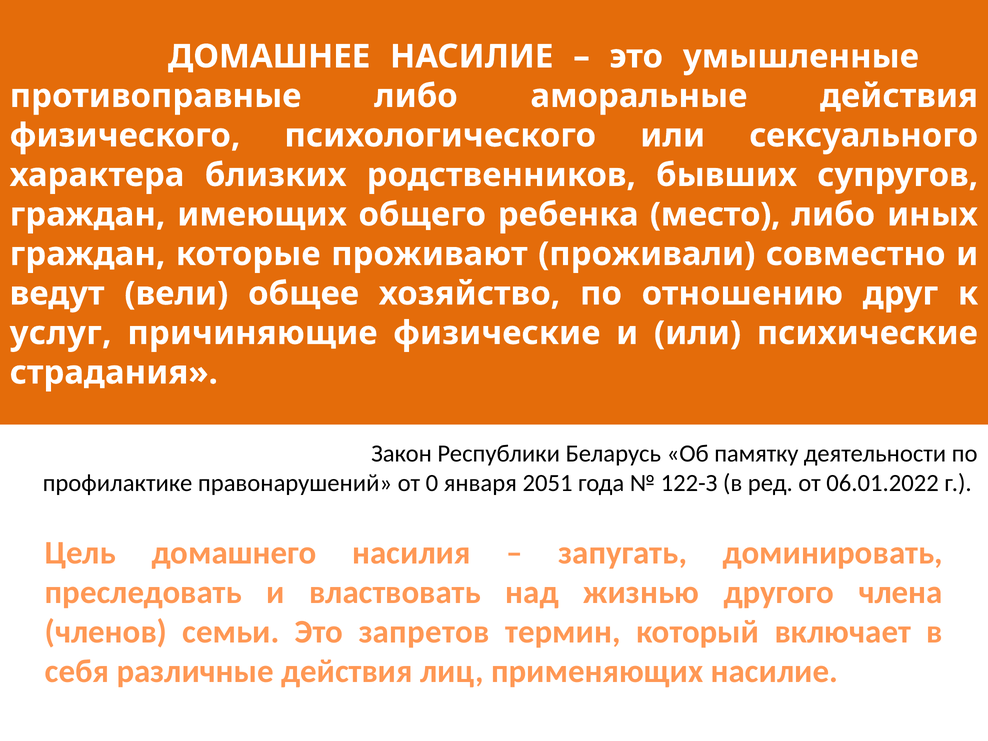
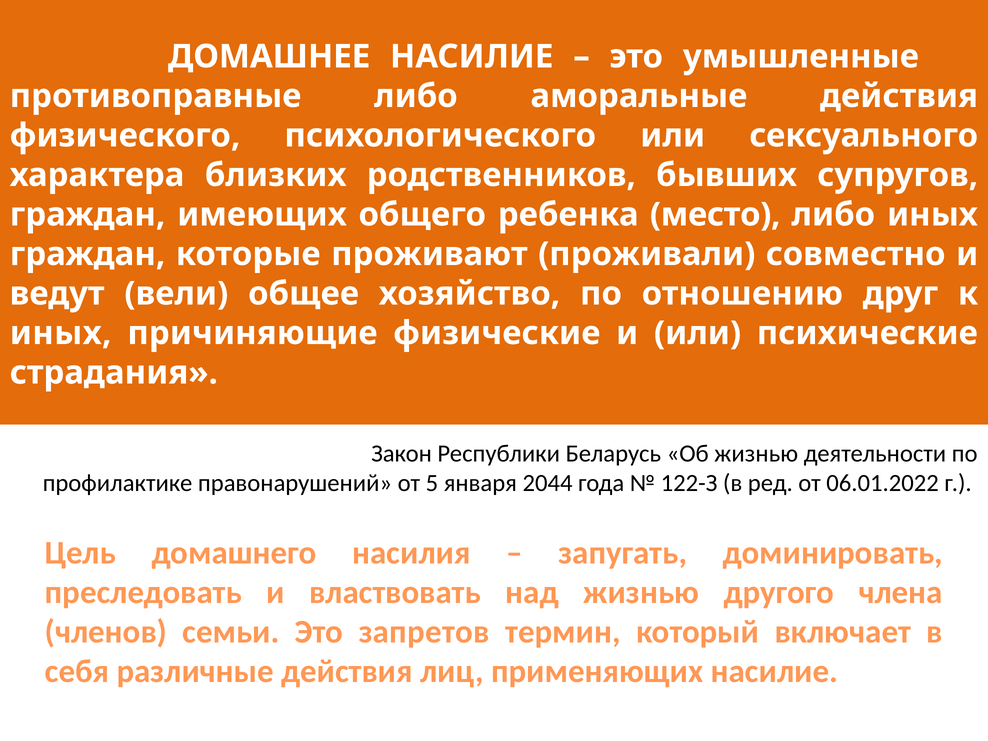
услуг at (61, 333): услуг -> иных
Об памятку: памятку -> жизнью
0: 0 -> 5
2051: 2051 -> 2044
